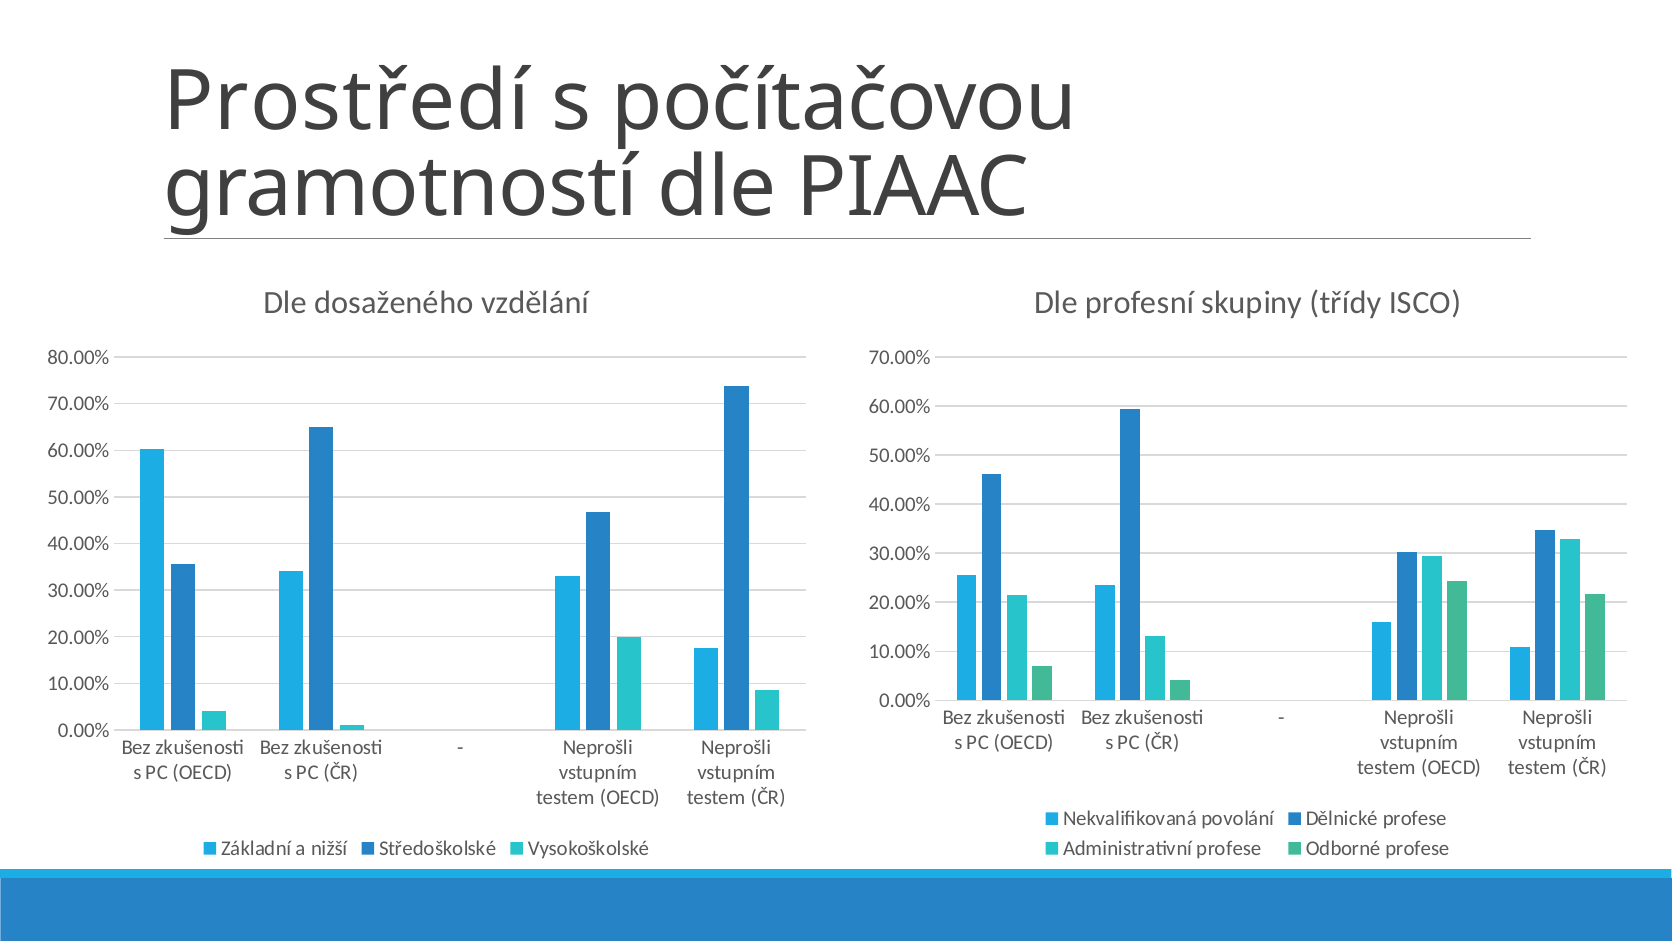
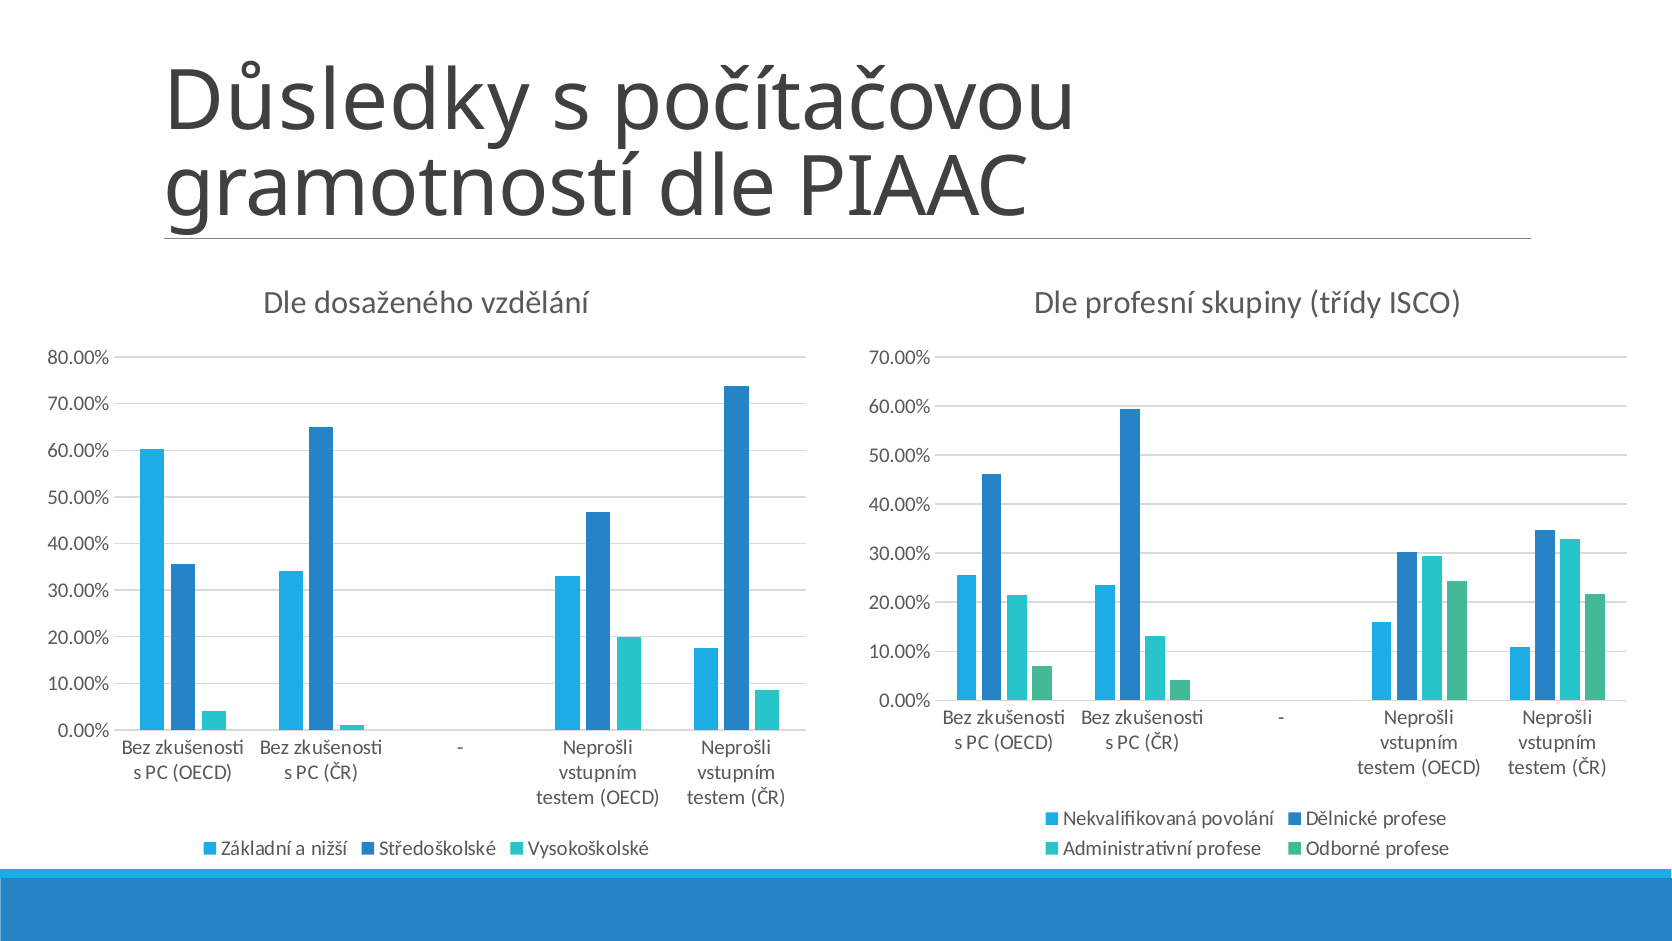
Prostředí: Prostředí -> Důsledky
